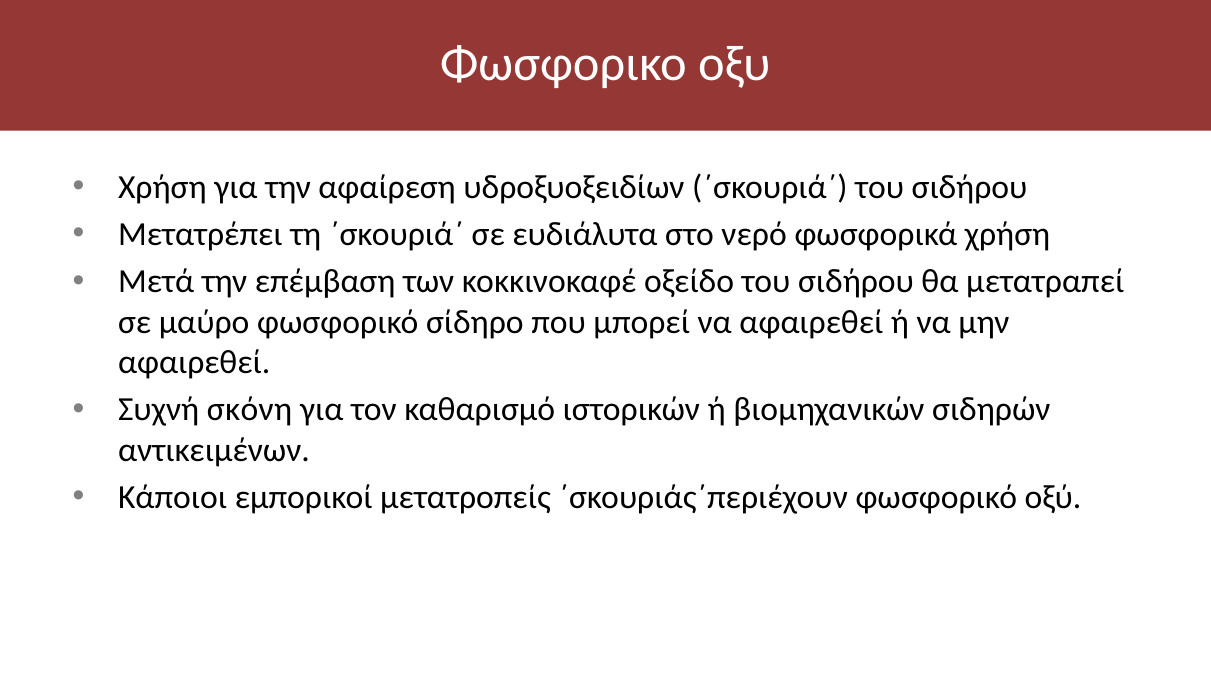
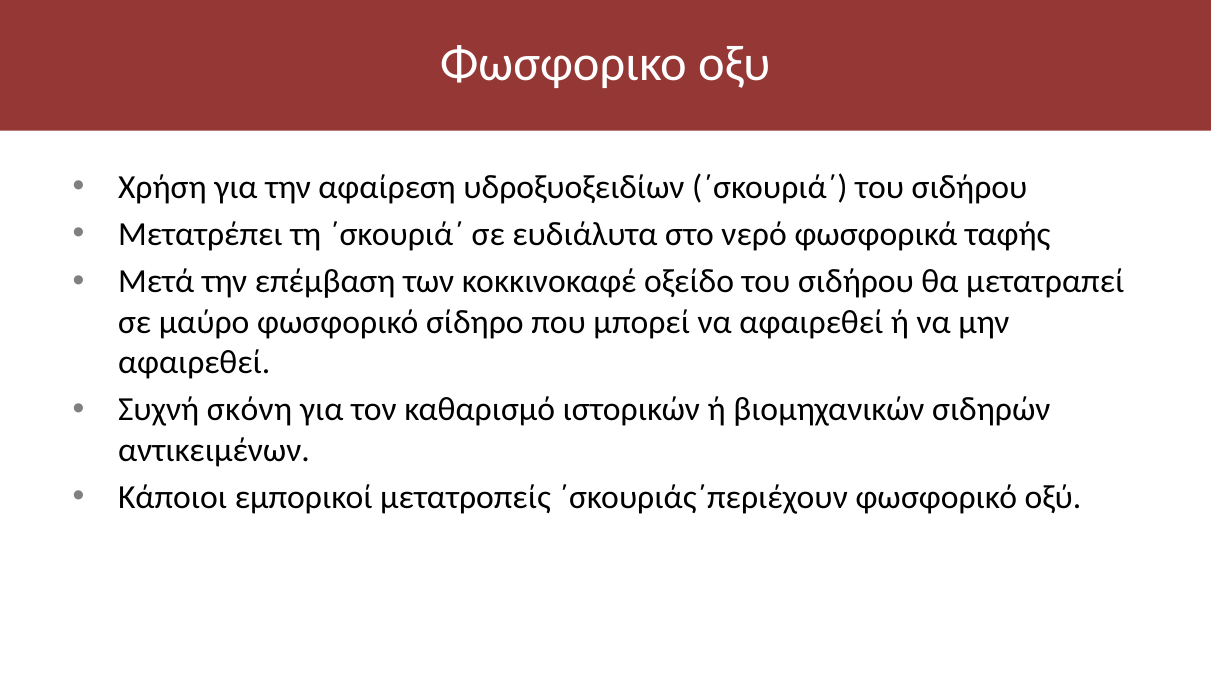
φωσφορικά χρήση: χρήση -> ταφής
